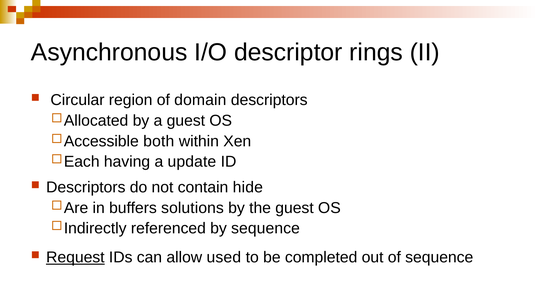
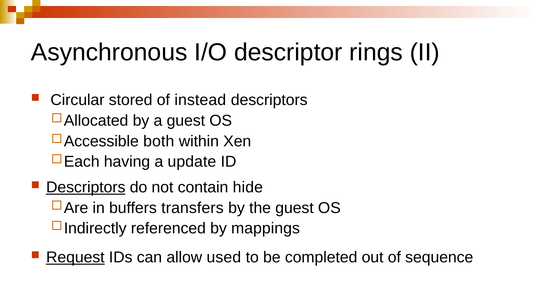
region: region -> stored
domain: domain -> instead
Descriptors at (86, 187) underline: none -> present
solutions: solutions -> transfers
by sequence: sequence -> mappings
